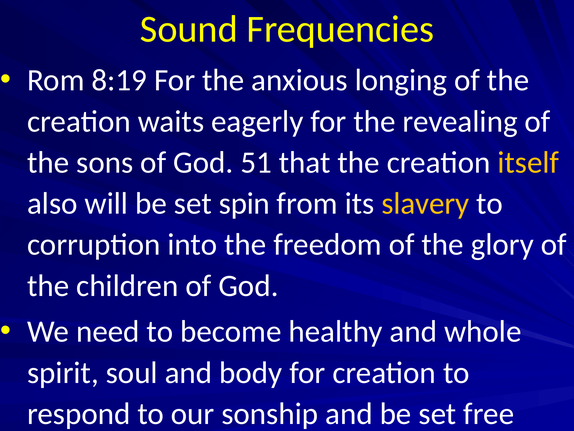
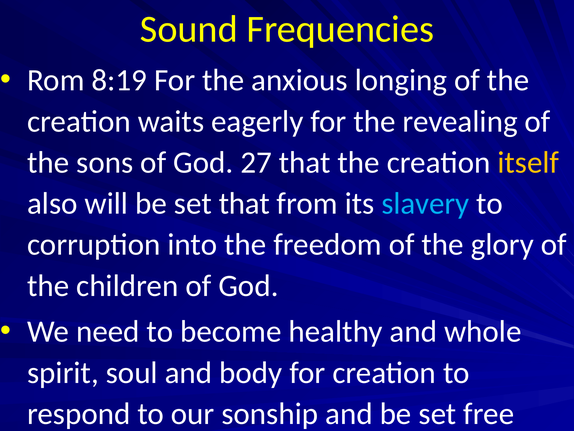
51: 51 -> 27
set spin: spin -> that
slavery colour: yellow -> light blue
